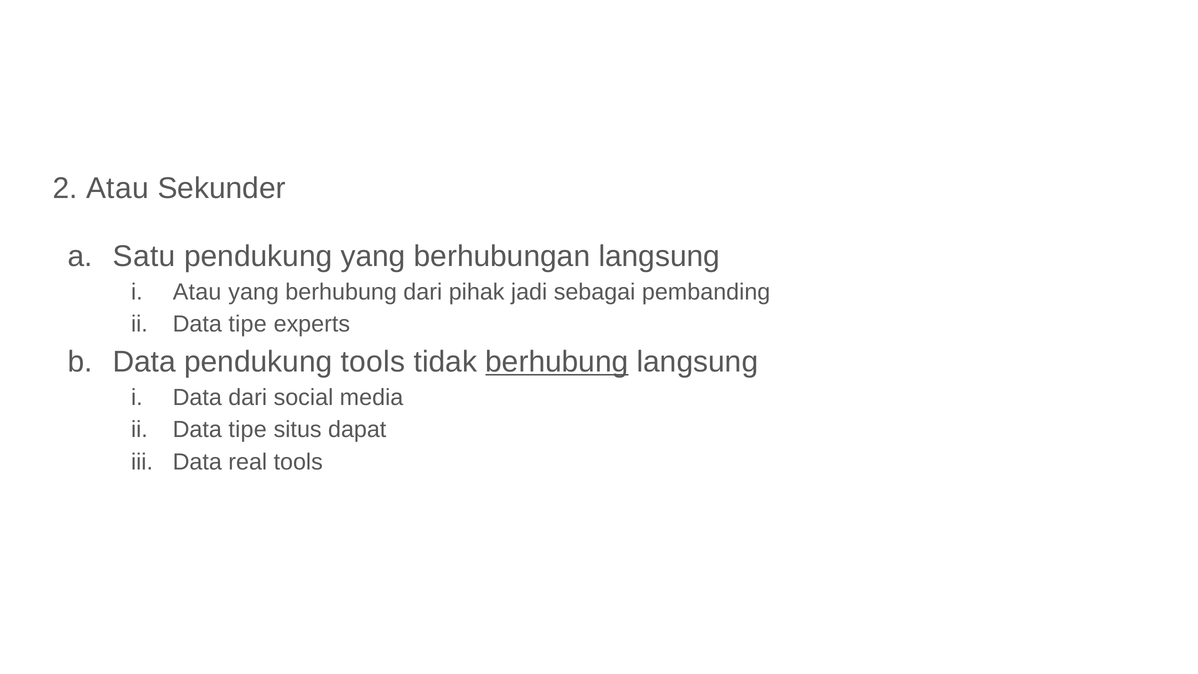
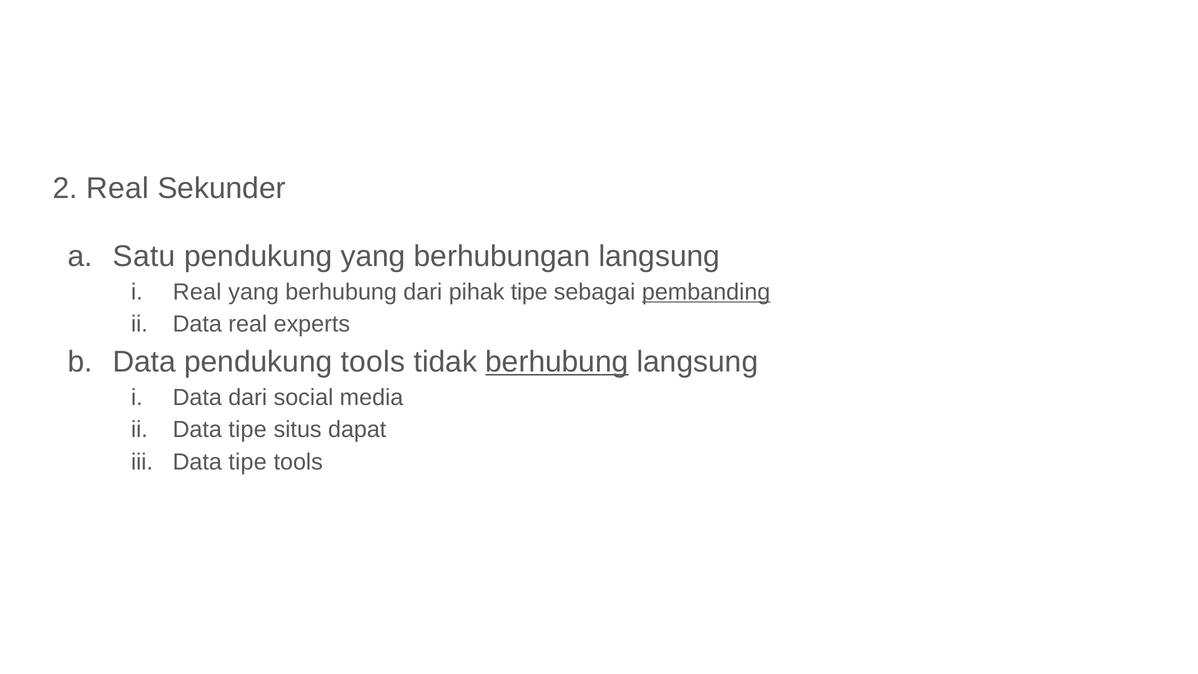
2 Atau: Atau -> Real
Atau at (197, 292): Atau -> Real
pihak jadi: jadi -> tipe
pembanding underline: none -> present
tipe at (248, 324): tipe -> real
real at (248, 462): real -> tipe
